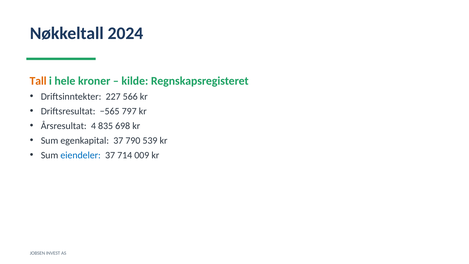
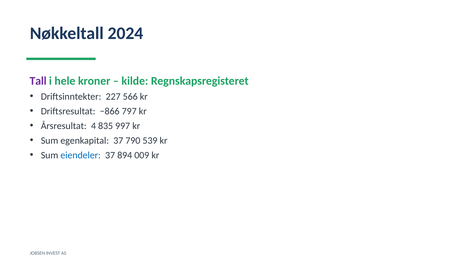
Tall colour: orange -> purple
−565: −565 -> −866
698: 698 -> 997
714: 714 -> 894
